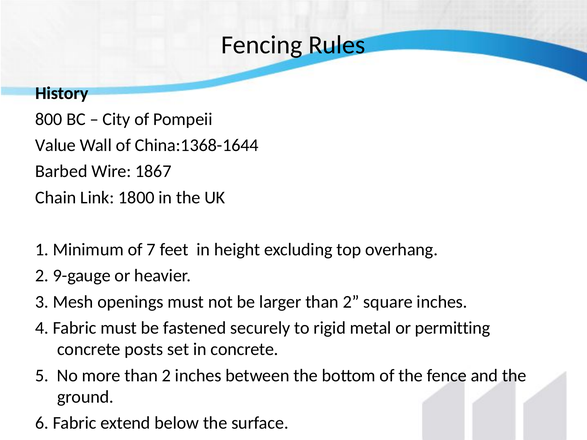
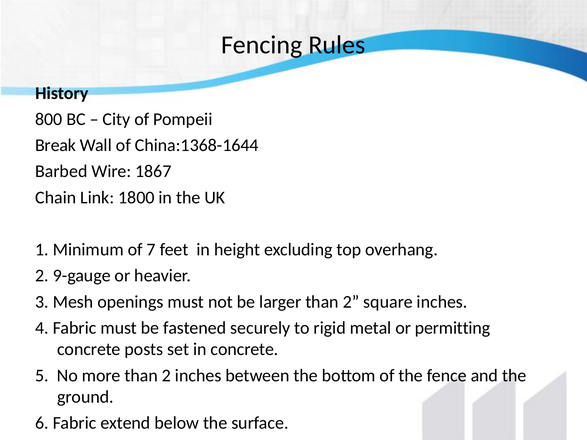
Value: Value -> Break
